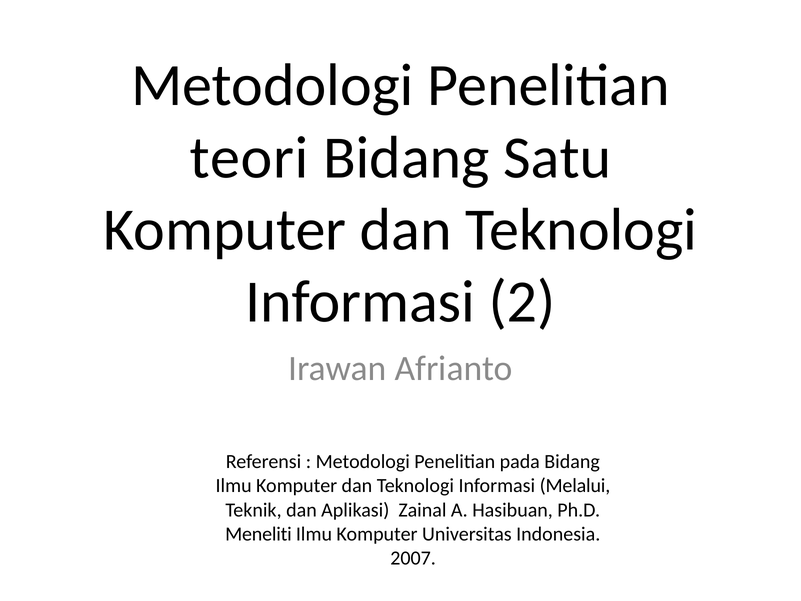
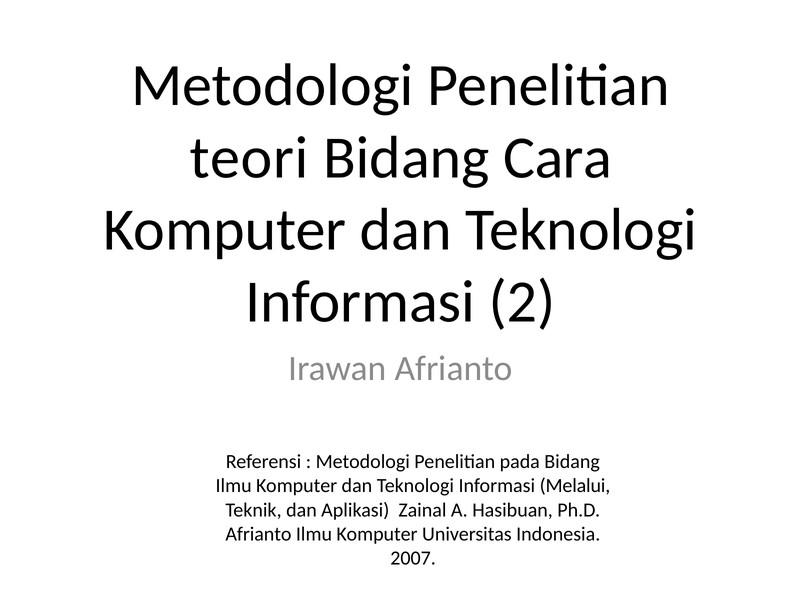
Satu: Satu -> Cara
Meneliti at (258, 534): Meneliti -> Afrianto
